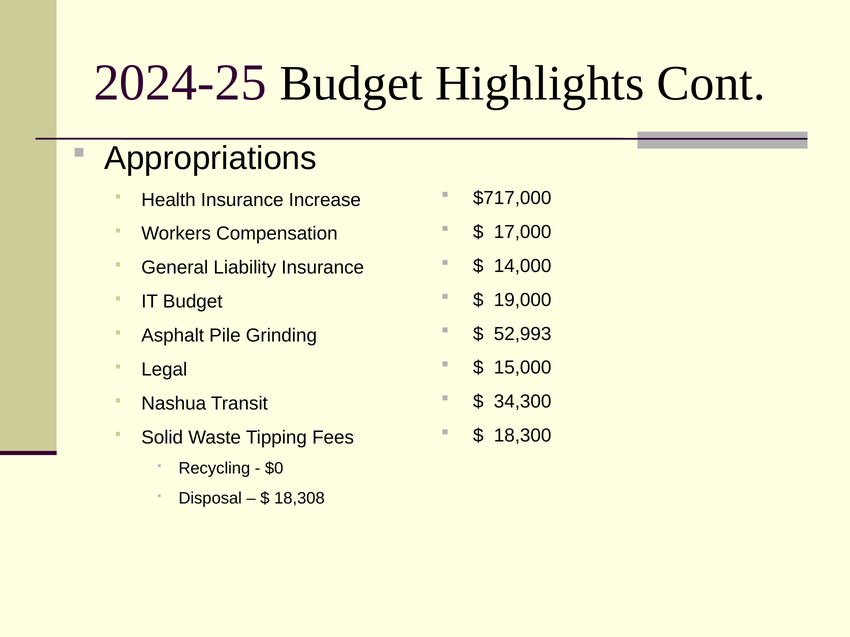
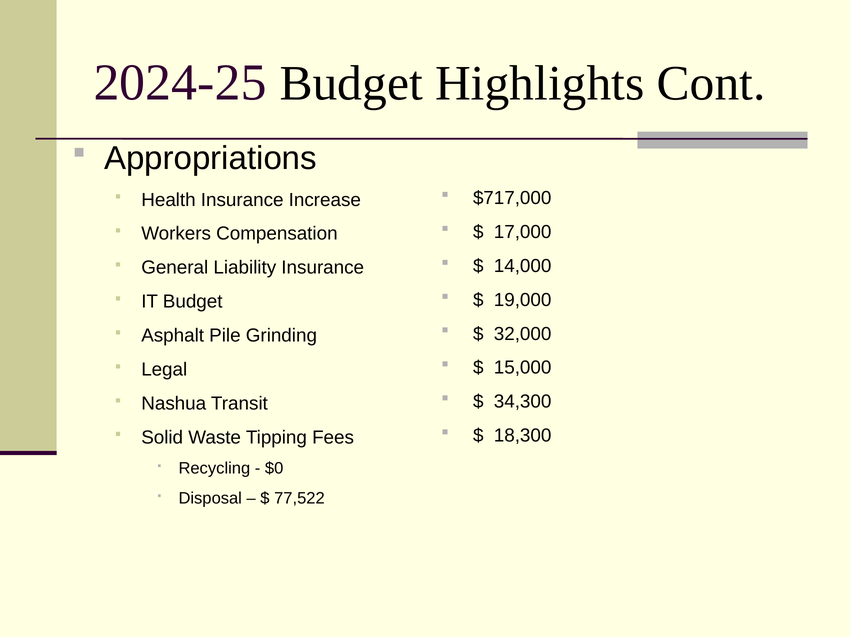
52,993: 52,993 -> 32,000
18,308: 18,308 -> 77,522
